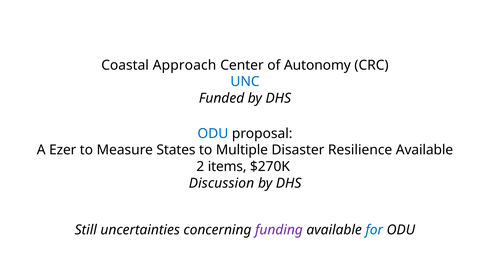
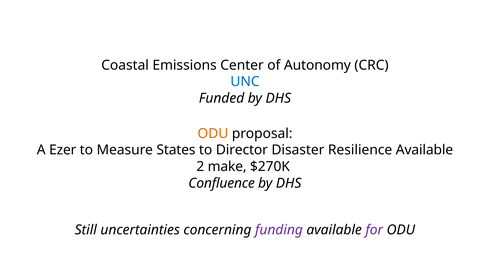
Approach: Approach -> Emissions
ODU at (213, 133) colour: blue -> orange
Multiple: Multiple -> Director
items: items -> make
Discussion: Discussion -> Confluence
for colour: blue -> purple
